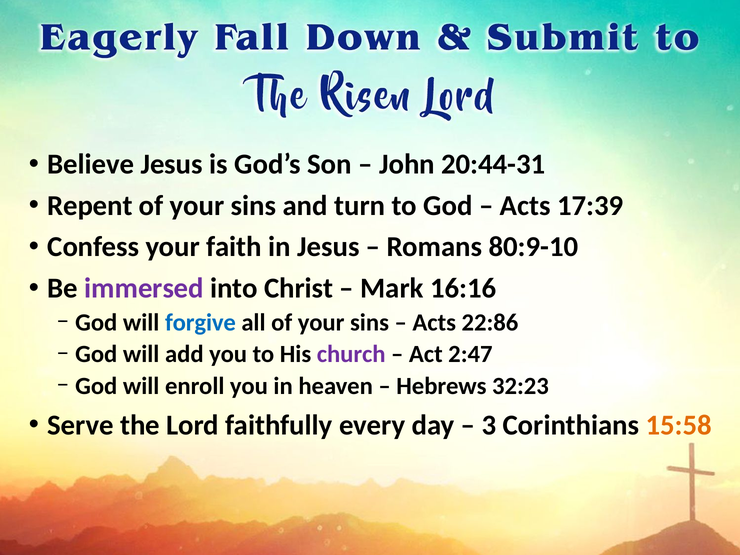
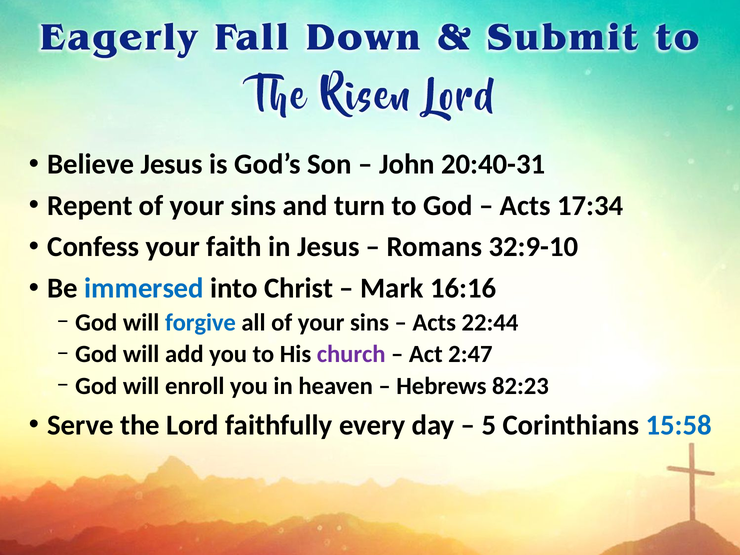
20:44-31: 20:44-31 -> 20:40-31
17:39: 17:39 -> 17:34
80:9-10: 80:9-10 -> 32:9-10
immersed colour: purple -> blue
22:86: 22:86 -> 22:44
32:23: 32:23 -> 82:23
3: 3 -> 5
15:58 colour: orange -> blue
